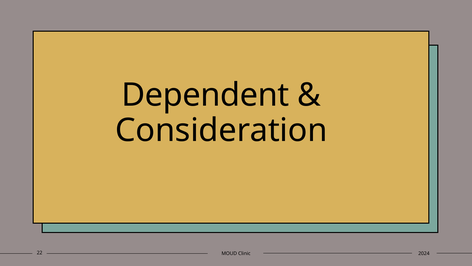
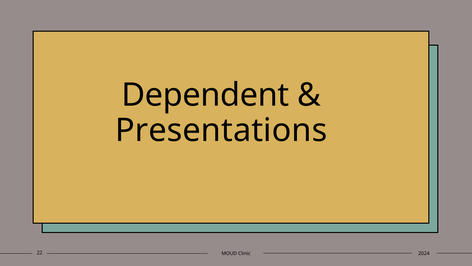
Consideration: Consideration -> Presentations
